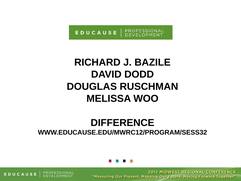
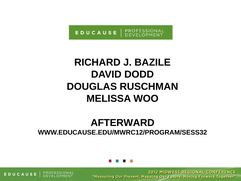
DIFFERENCE: DIFFERENCE -> AFTERWARD
